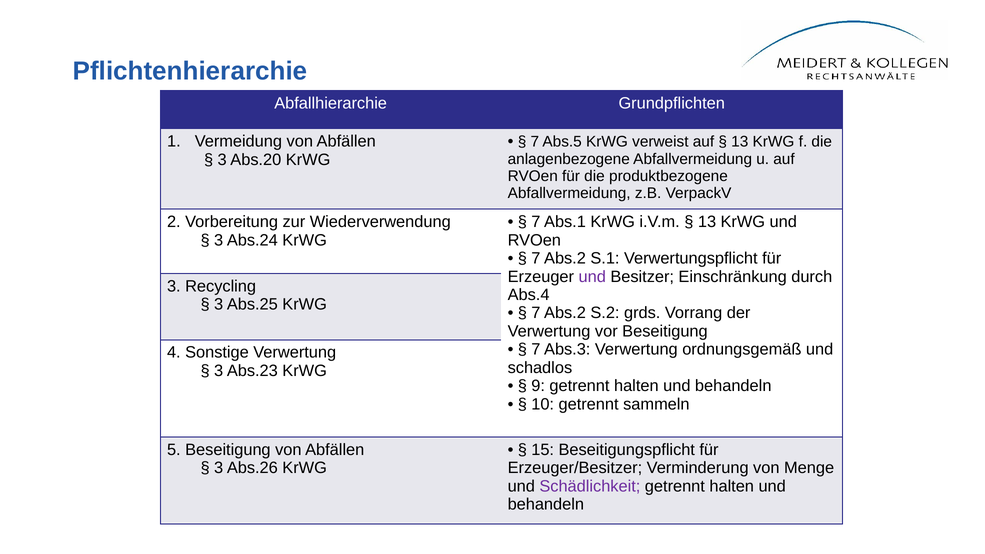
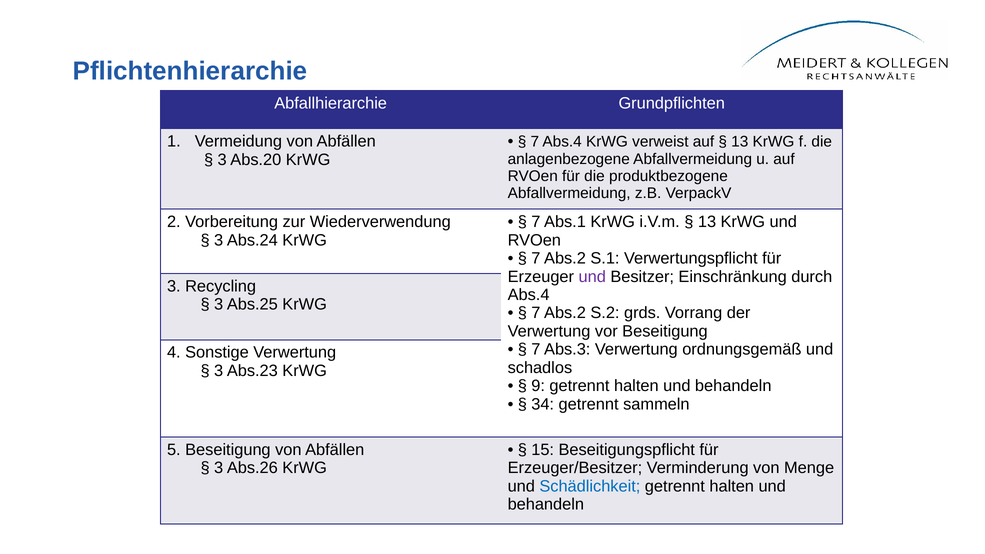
7 Abs.5: Abs.5 -> Abs.4
10: 10 -> 34
Schädlichkeit colour: purple -> blue
